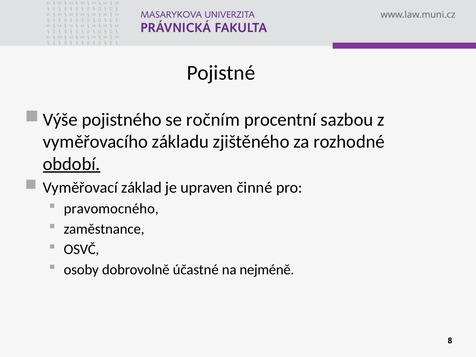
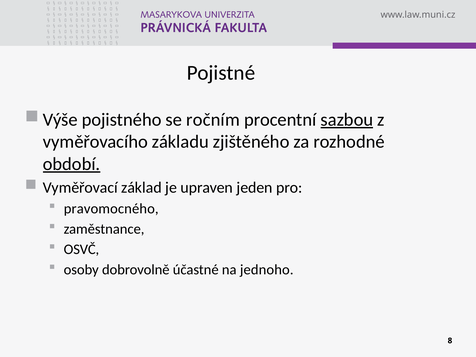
sazbou underline: none -> present
činné: činné -> jeden
nejméně: nejméně -> jednoho
